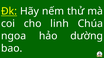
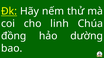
ngoa: ngoa -> đồng
